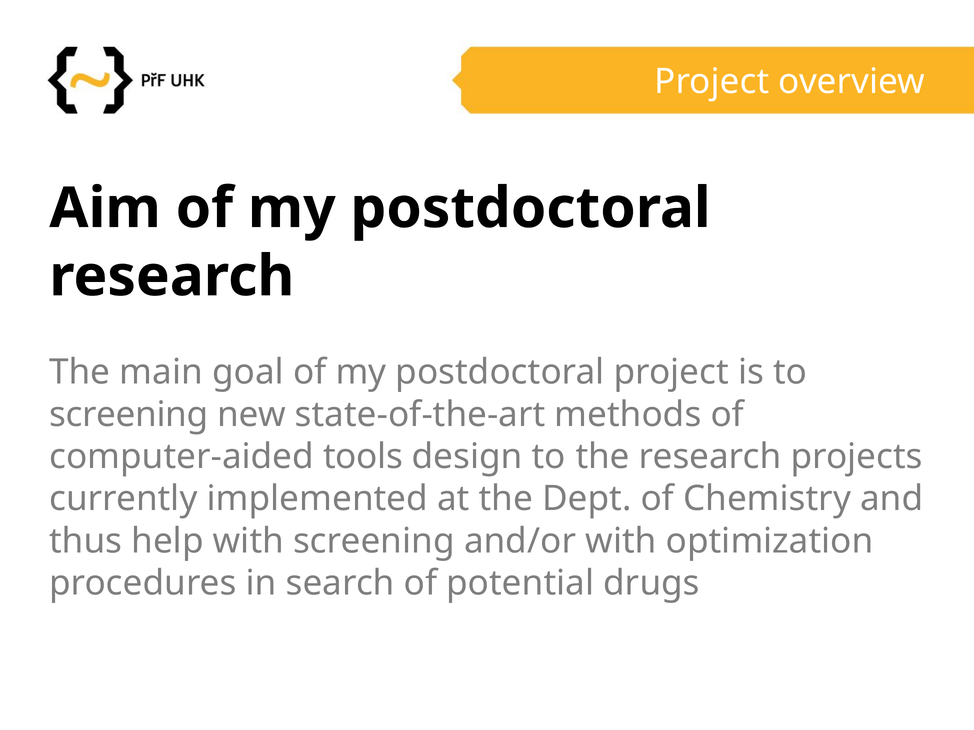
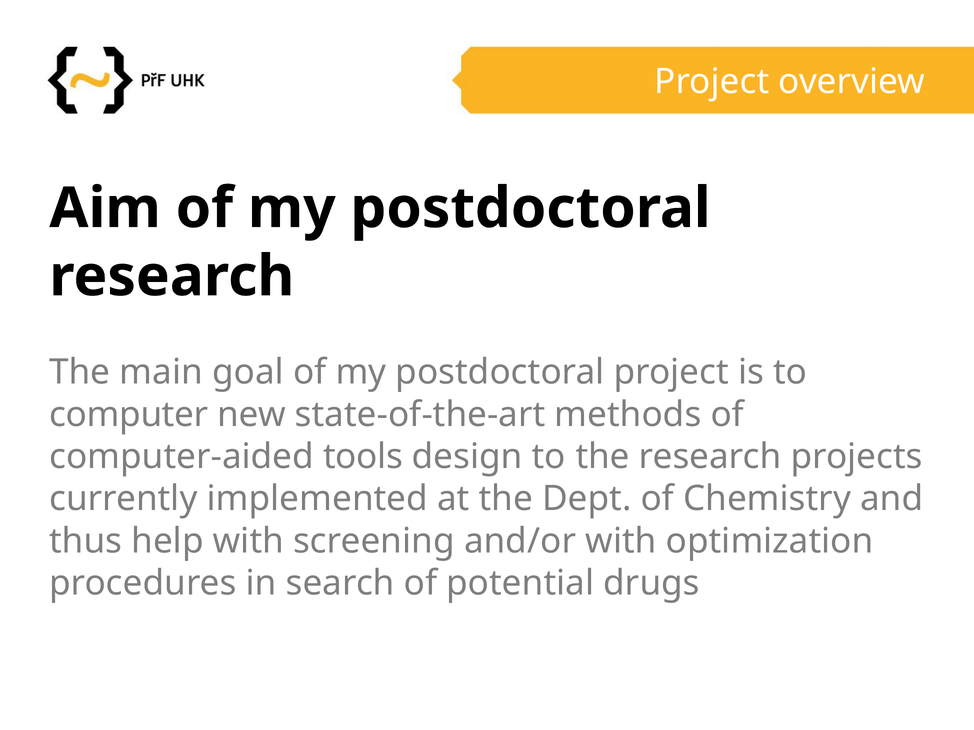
screening at (129, 415): screening -> computer
